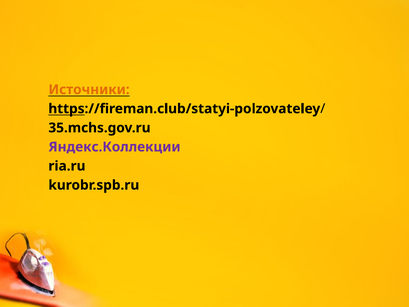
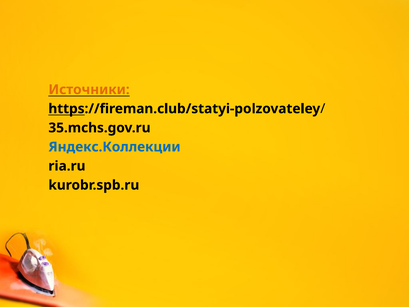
Яндекс.Коллекции colour: purple -> blue
